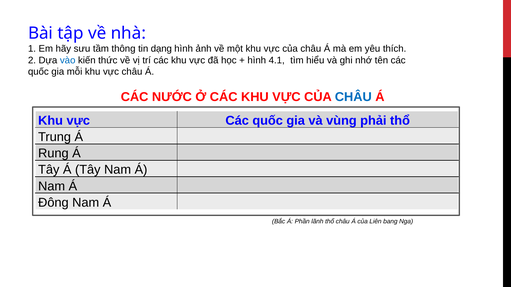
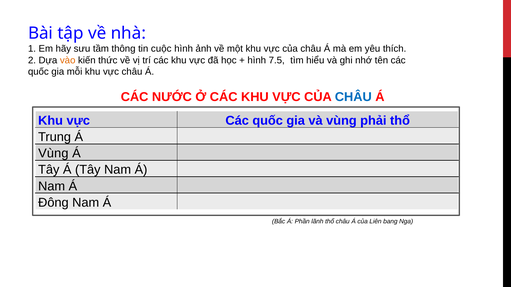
dạng: dạng -> cuộc
vào colour: blue -> orange
4.1: 4.1 -> 7.5
Rung at (53, 154): Rung -> Vùng
